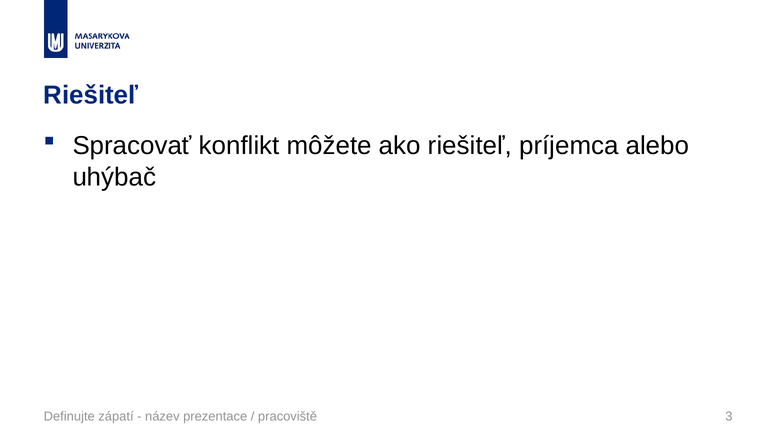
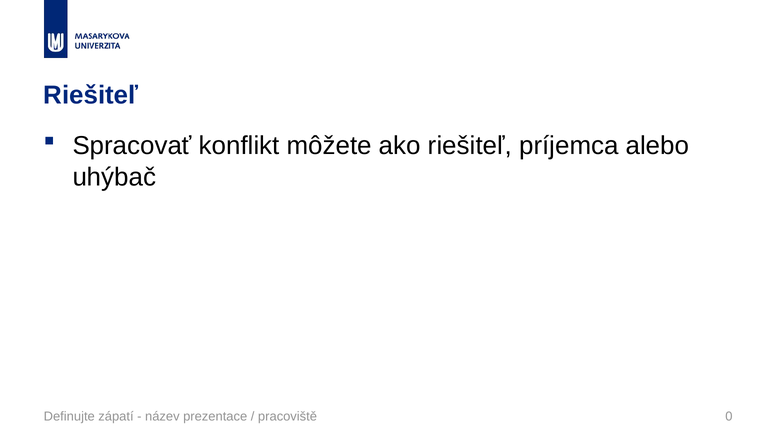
3: 3 -> 0
